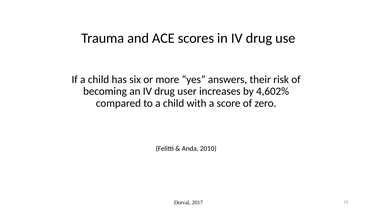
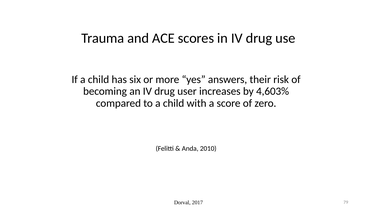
4,602%: 4,602% -> 4,603%
